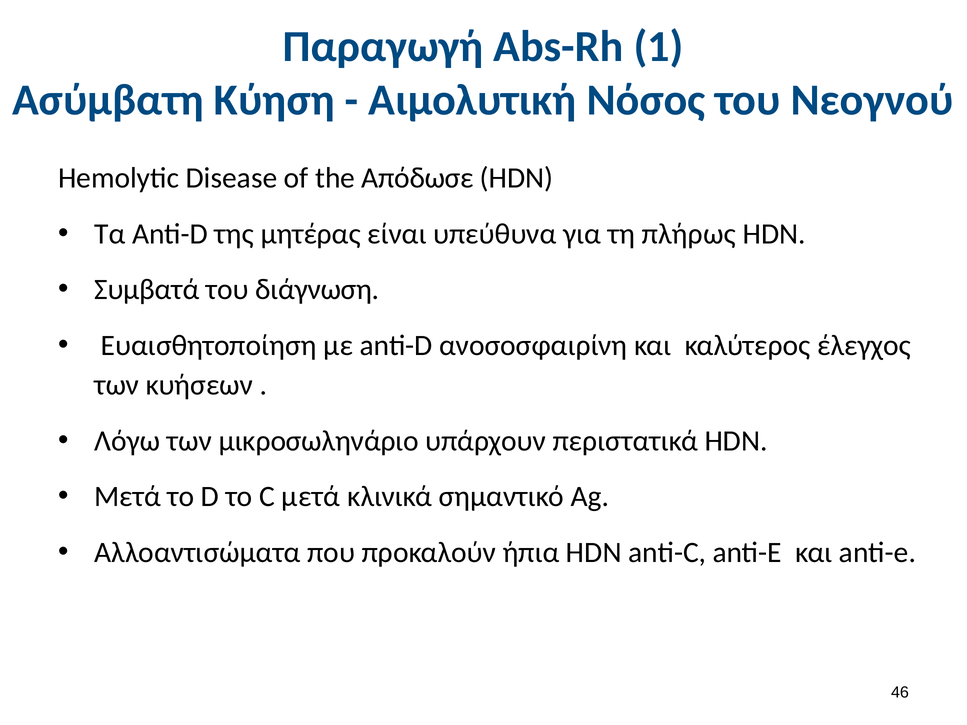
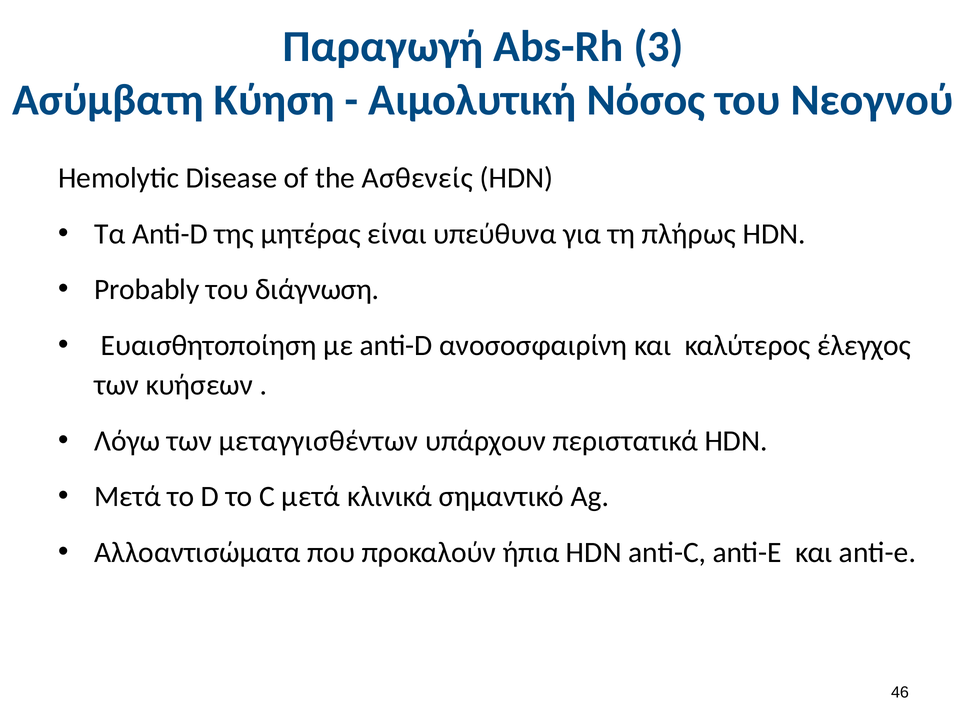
1: 1 -> 3
Απόδωσε: Απόδωσε -> Ασθενείς
Συμβατά: Συμβατά -> Probably
μικροσωληνάριο: μικροσωληνάριο -> μεταγγισθέντων
